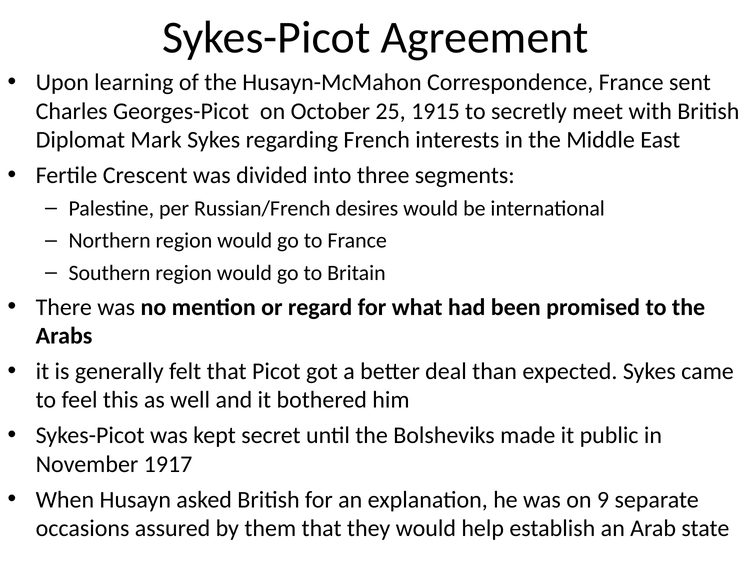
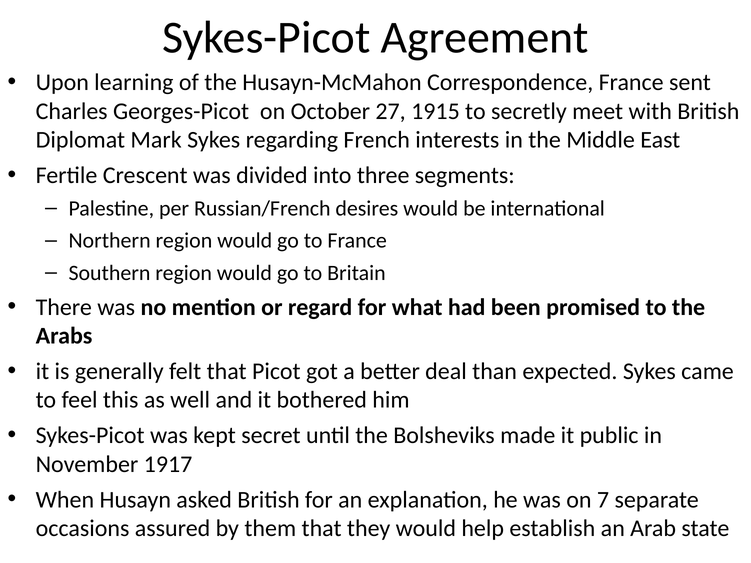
25: 25 -> 27
9: 9 -> 7
